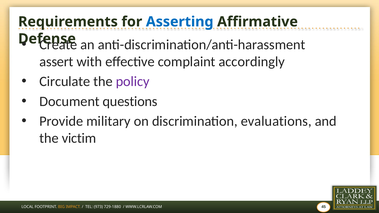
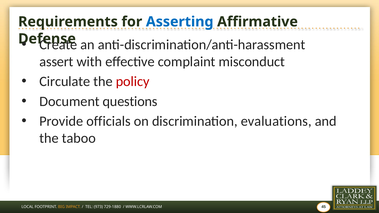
accordingly: accordingly -> misconduct
policy colour: purple -> red
military: military -> officials
victim: victim -> taboo
